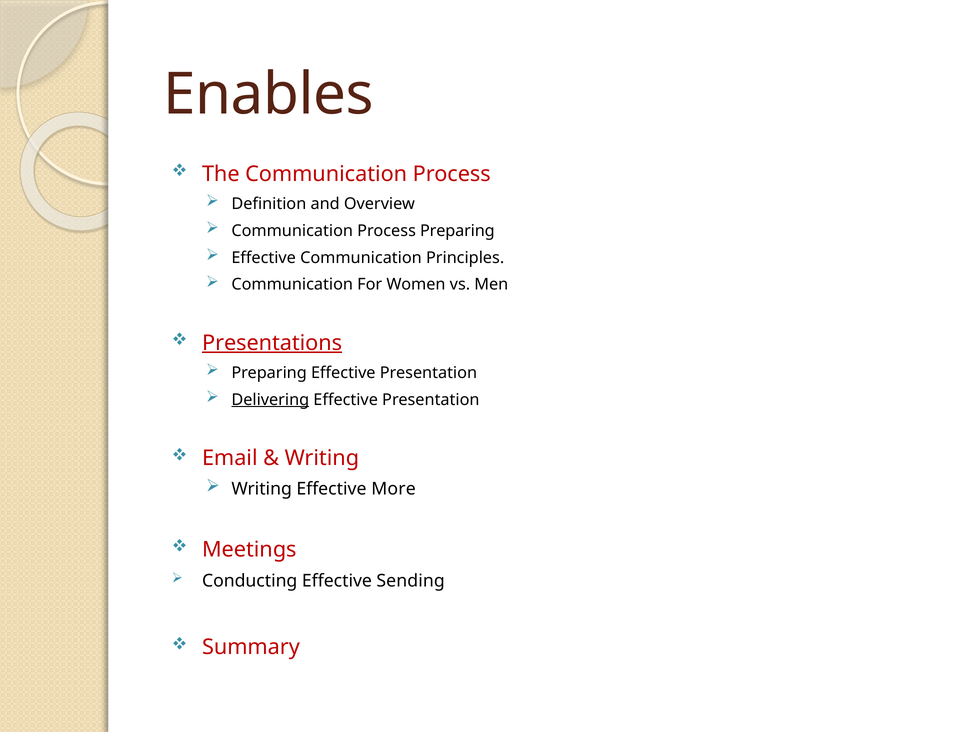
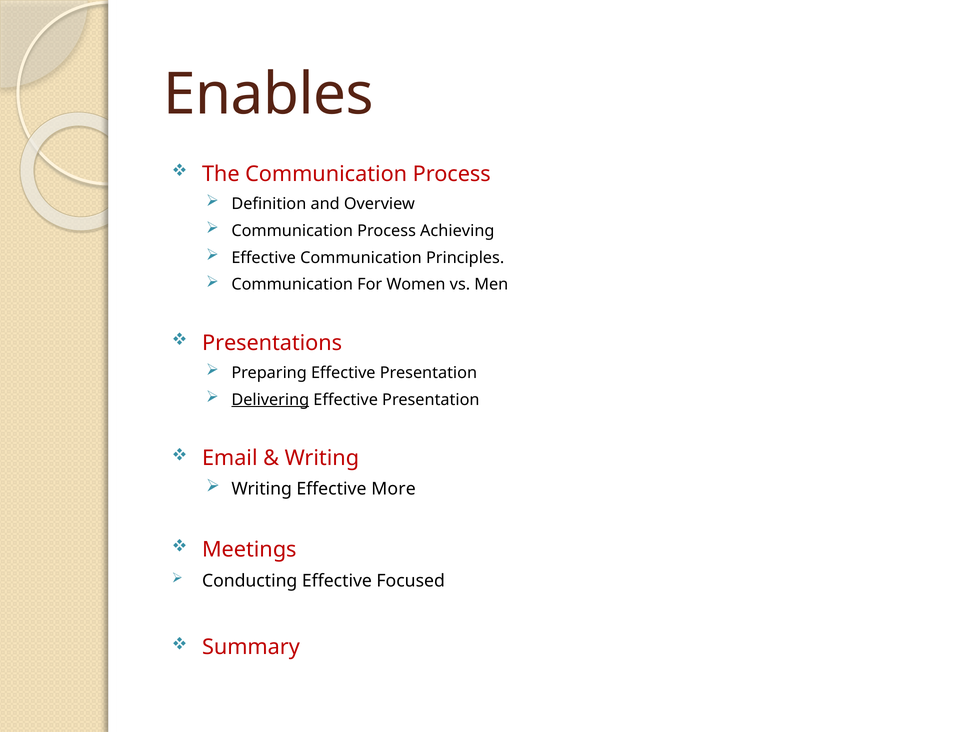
Process Preparing: Preparing -> Achieving
Presentations underline: present -> none
Sending: Sending -> Focused
